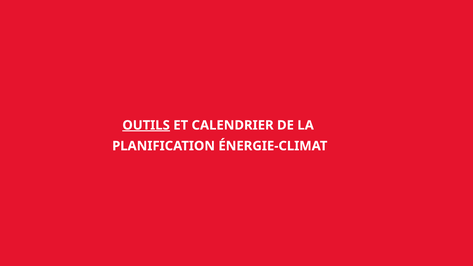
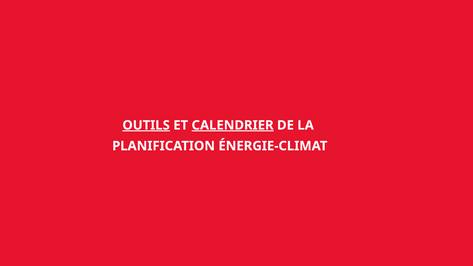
CALENDRIER underline: none -> present
